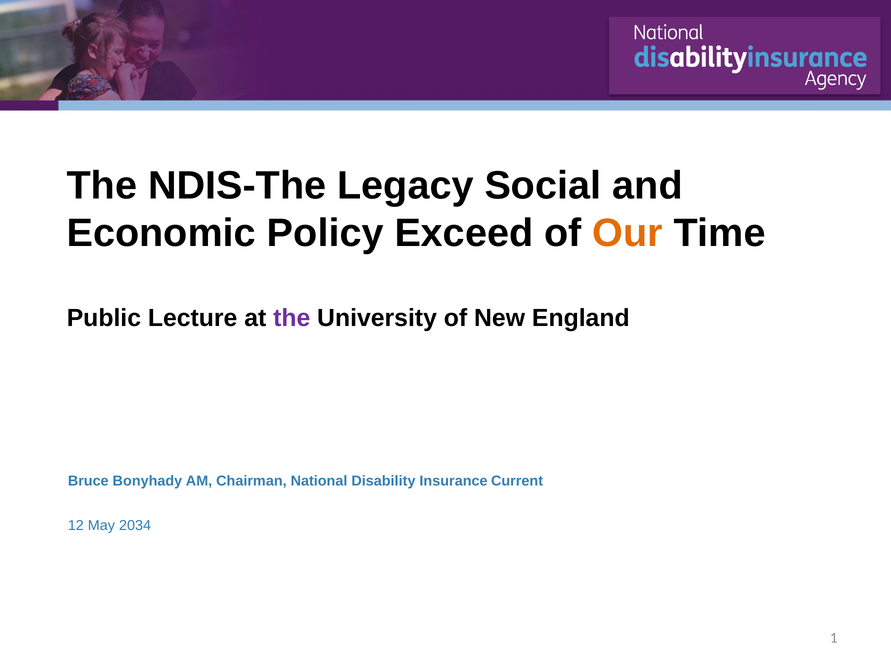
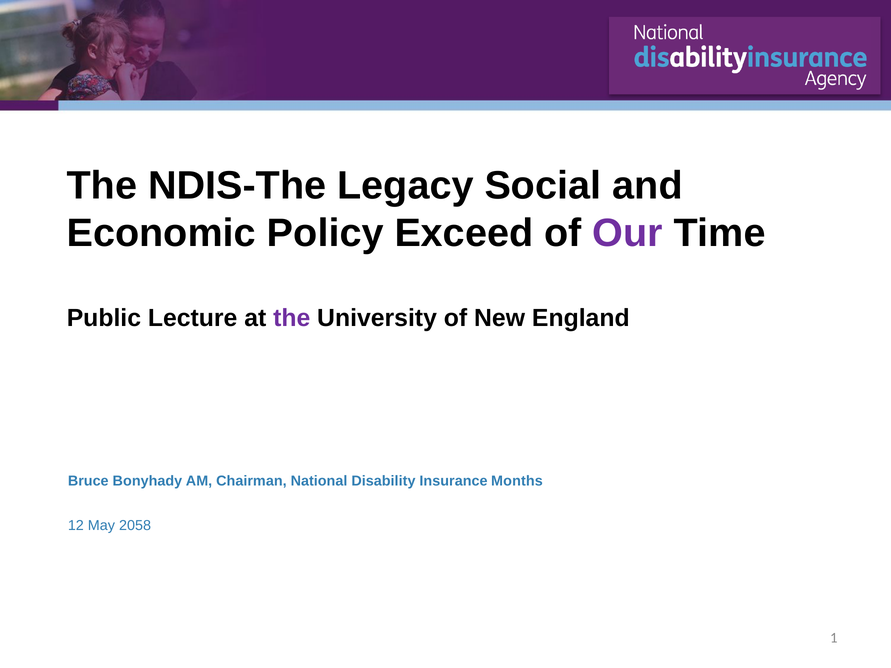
Our colour: orange -> purple
Current: Current -> Months
2034: 2034 -> 2058
